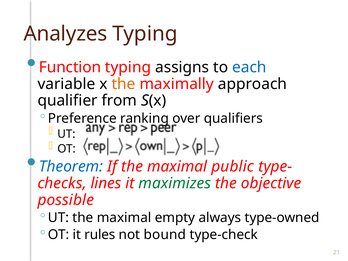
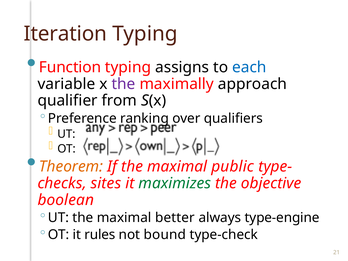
Analyzes: Analyzes -> Iteration
the at (124, 84) colour: orange -> purple
Theorem colour: blue -> orange
lines: lines -> sites
possible: possible -> boolean
empty: empty -> better
type-owned: type-owned -> type-engine
